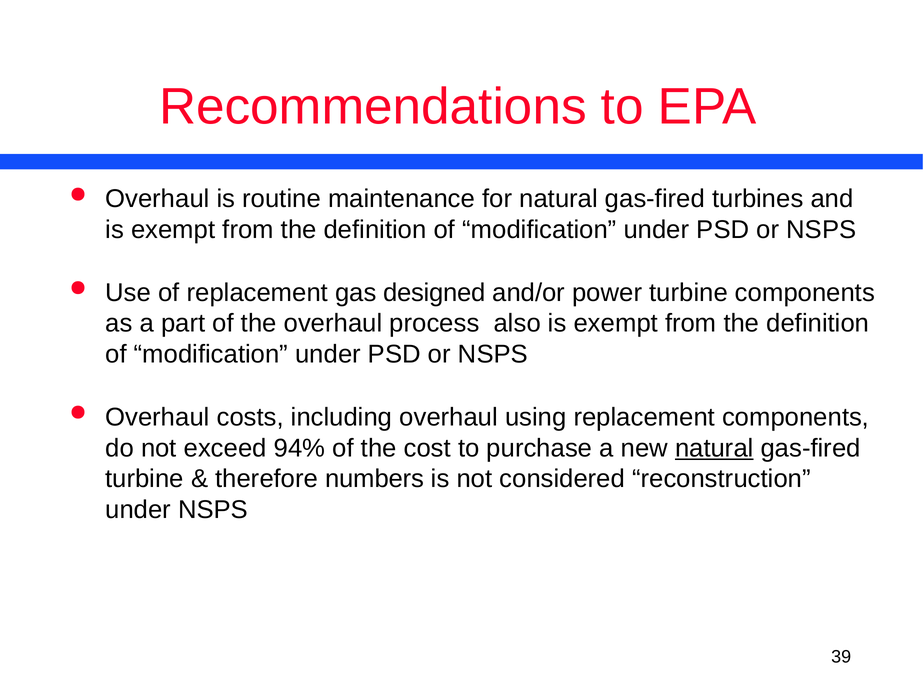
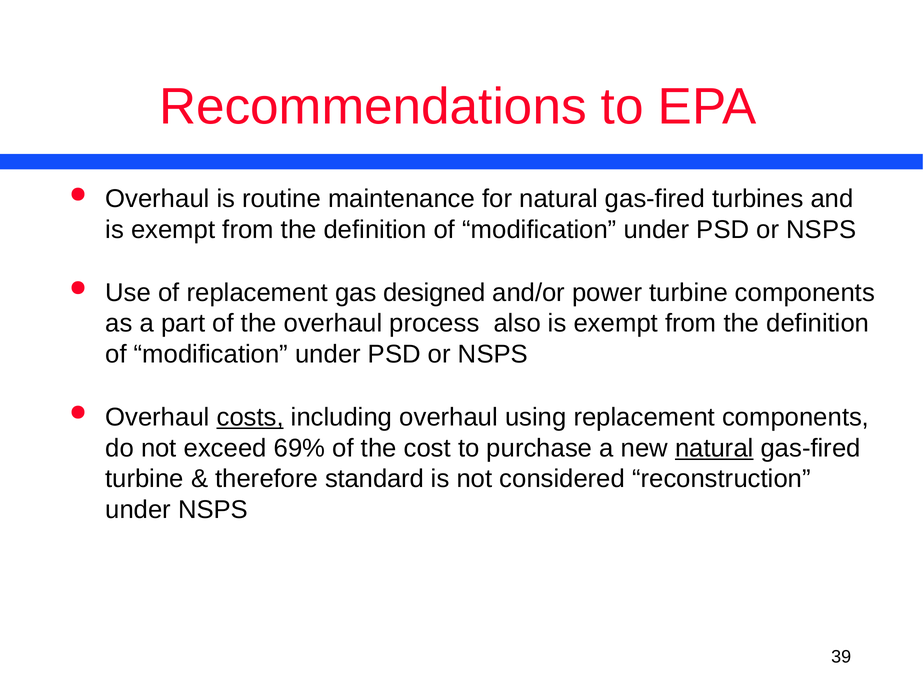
costs underline: none -> present
94%: 94% -> 69%
numbers: numbers -> standard
